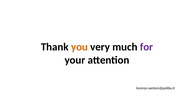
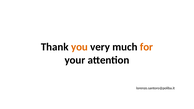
for colour: purple -> orange
